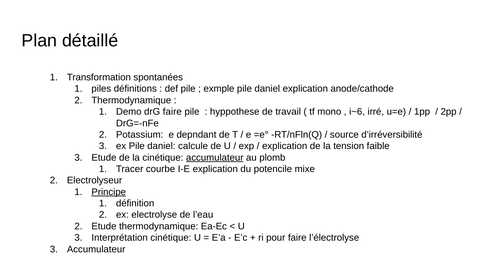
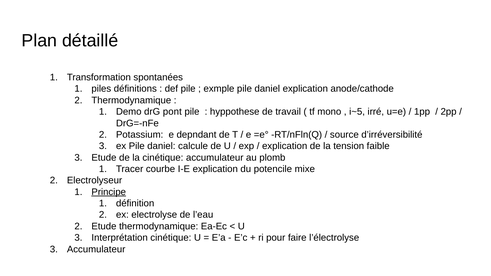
drG faire: faire -> pont
i~6: i~6 -> i~5
accumulateur at (215, 158) underline: present -> none
